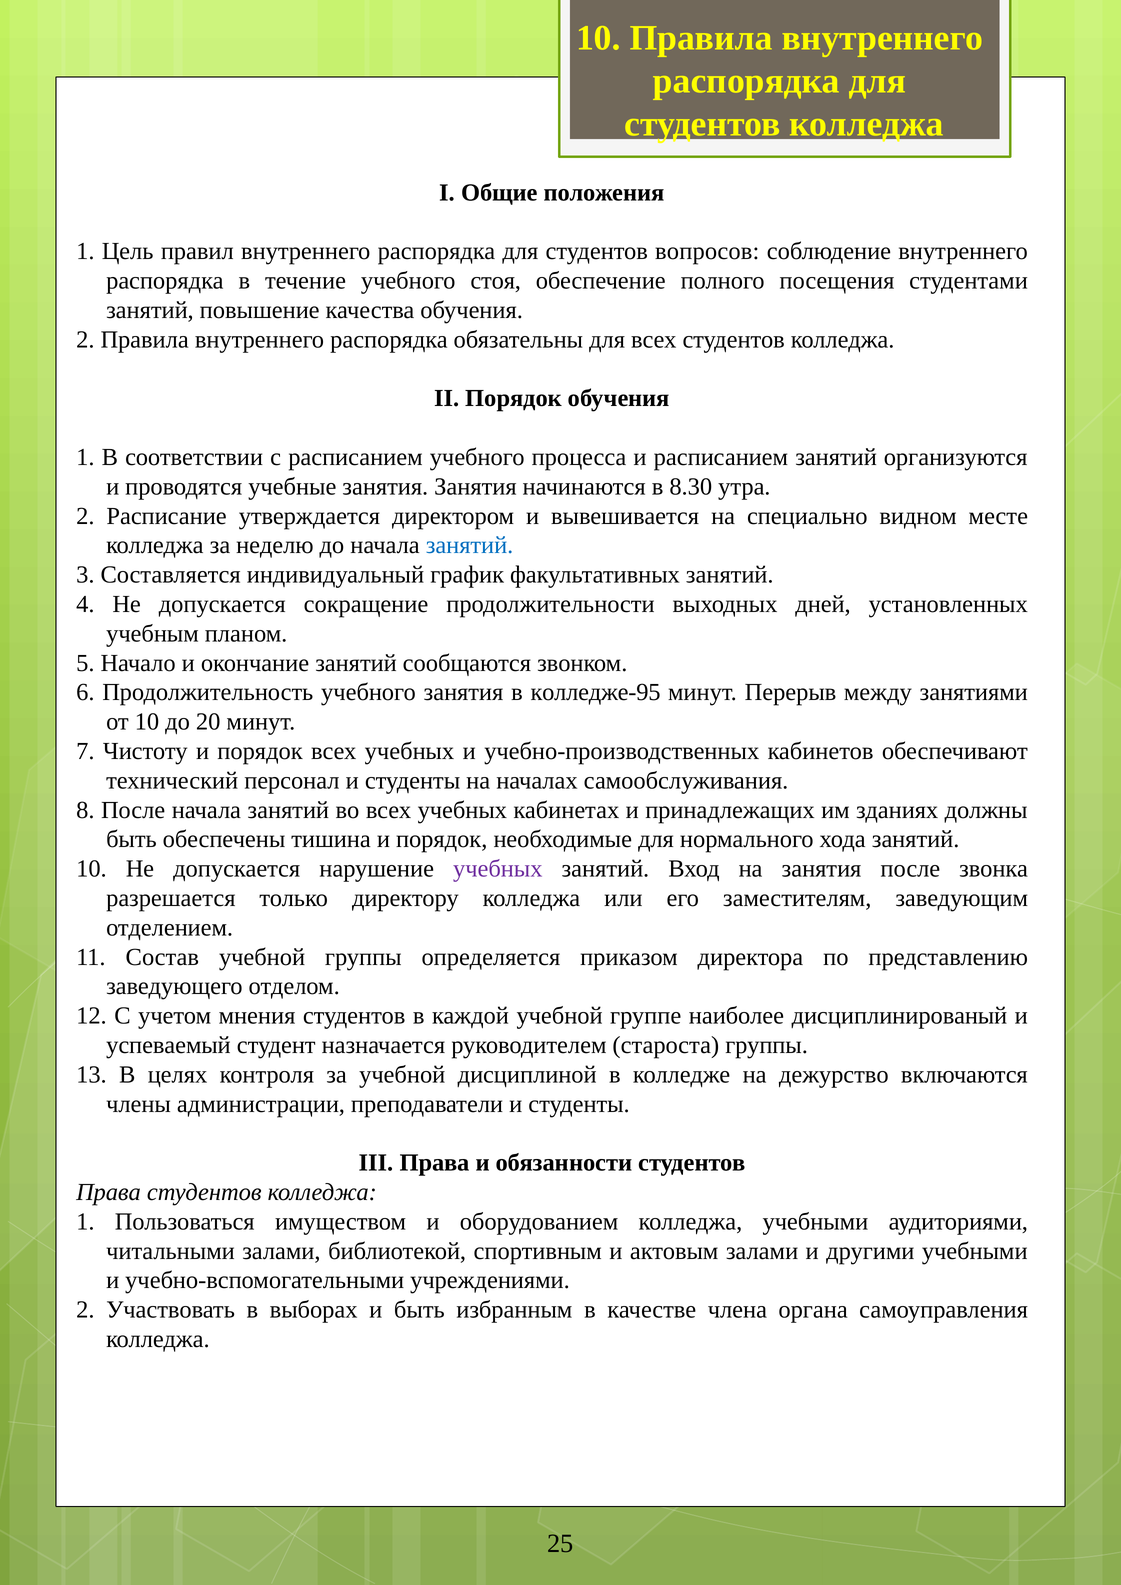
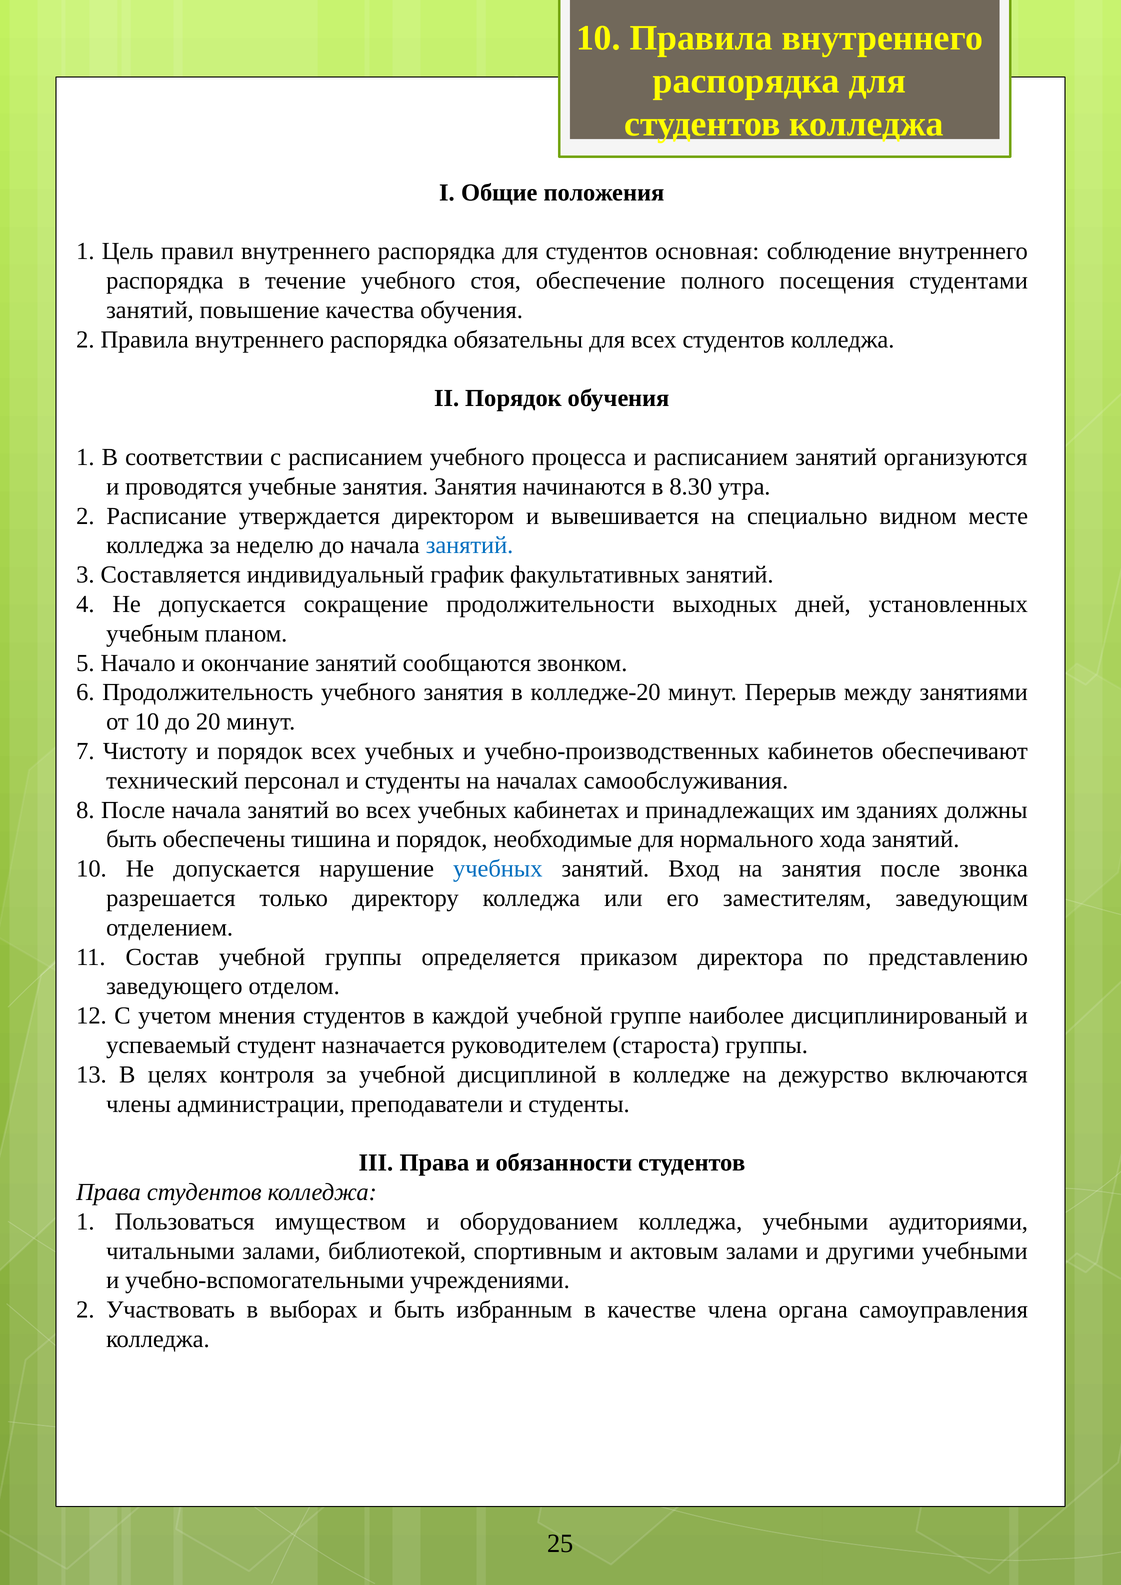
вопросов: вопросов -> основная
колледже-95: колледже-95 -> колледже-20
учебных at (498, 869) colour: purple -> blue
